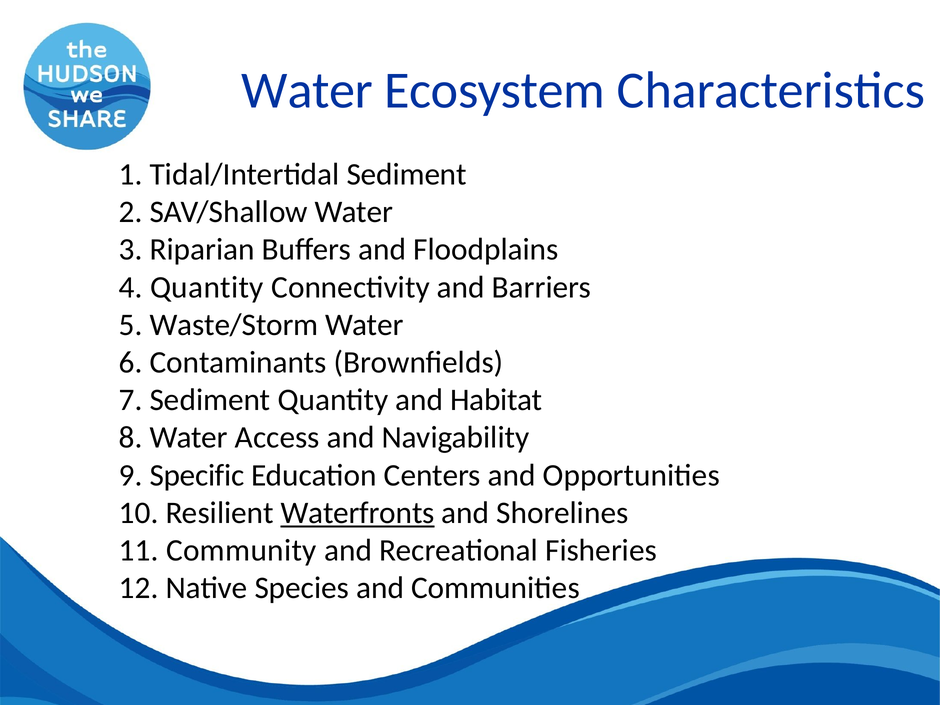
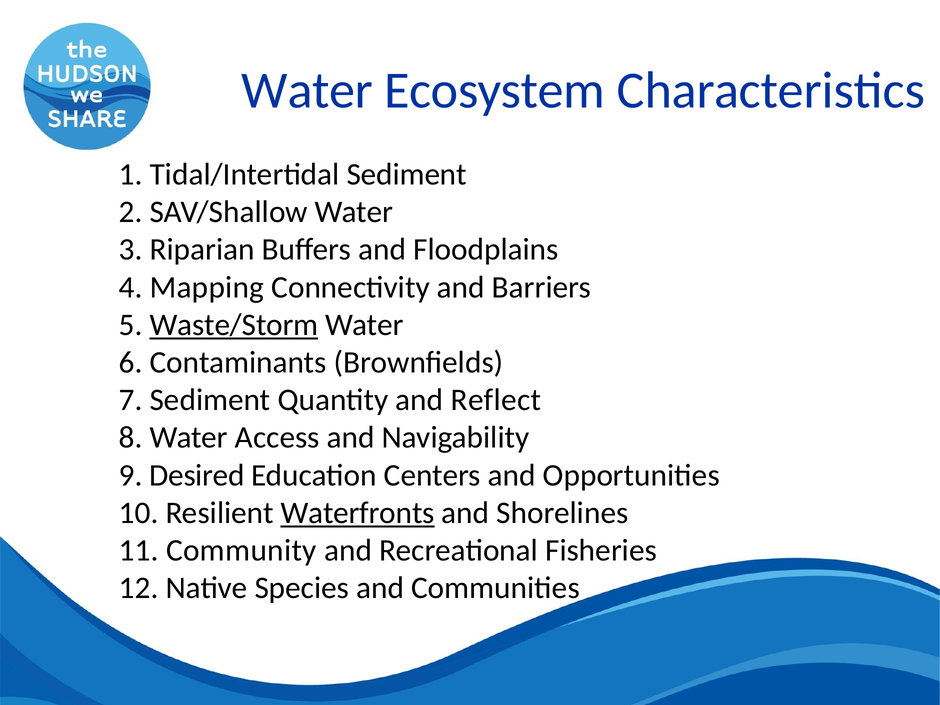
4 Quantity: Quantity -> Mapping
Waste/Storm underline: none -> present
Habitat: Habitat -> Reflect
Specific: Specific -> Desired
